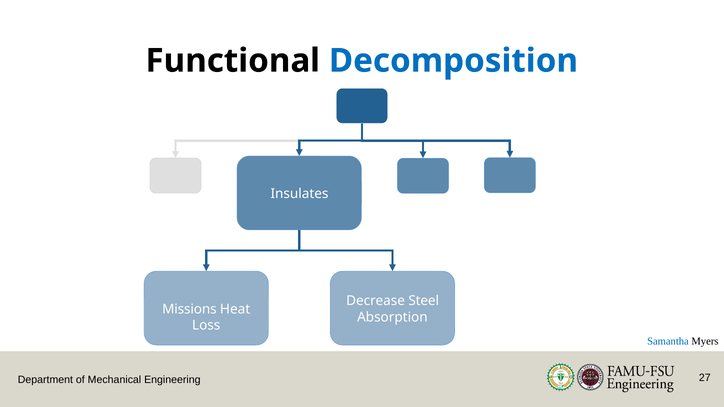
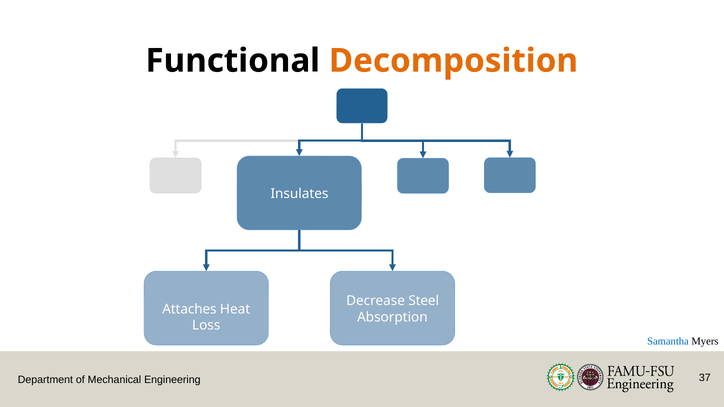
Decomposition colour: blue -> orange
Missions: Missions -> Attaches
27: 27 -> 37
